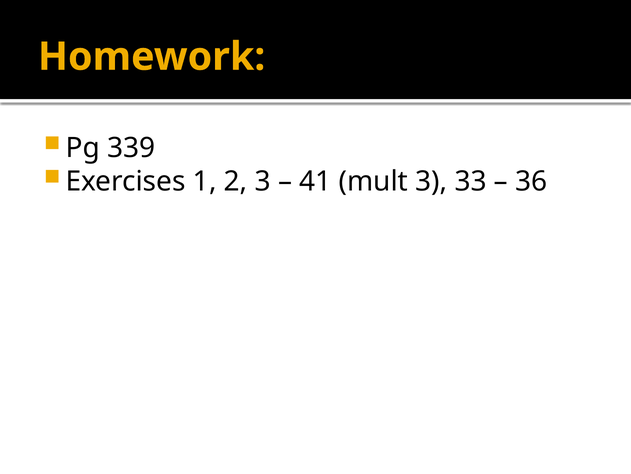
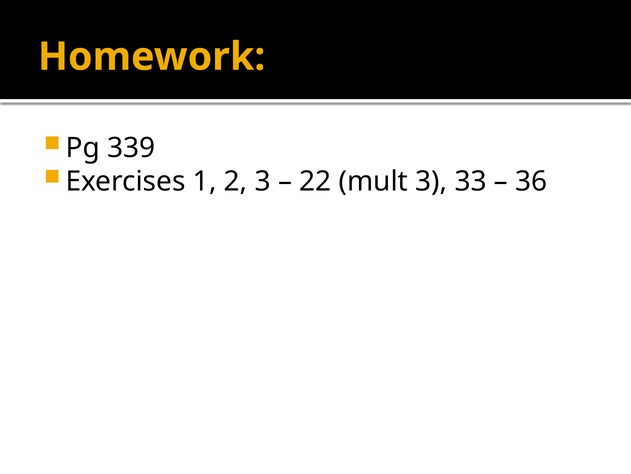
41: 41 -> 22
